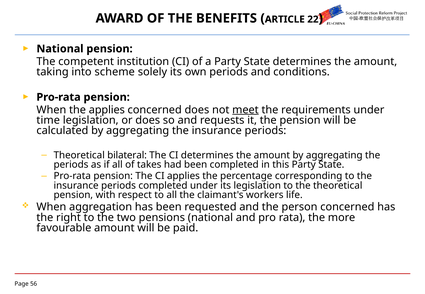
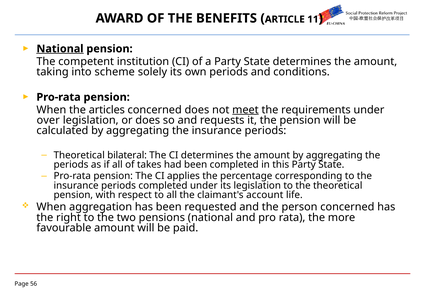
22: 22 -> 11
National at (60, 49) underline: none -> present
the applies: applies -> articles
time: time -> over
workers: workers -> account
